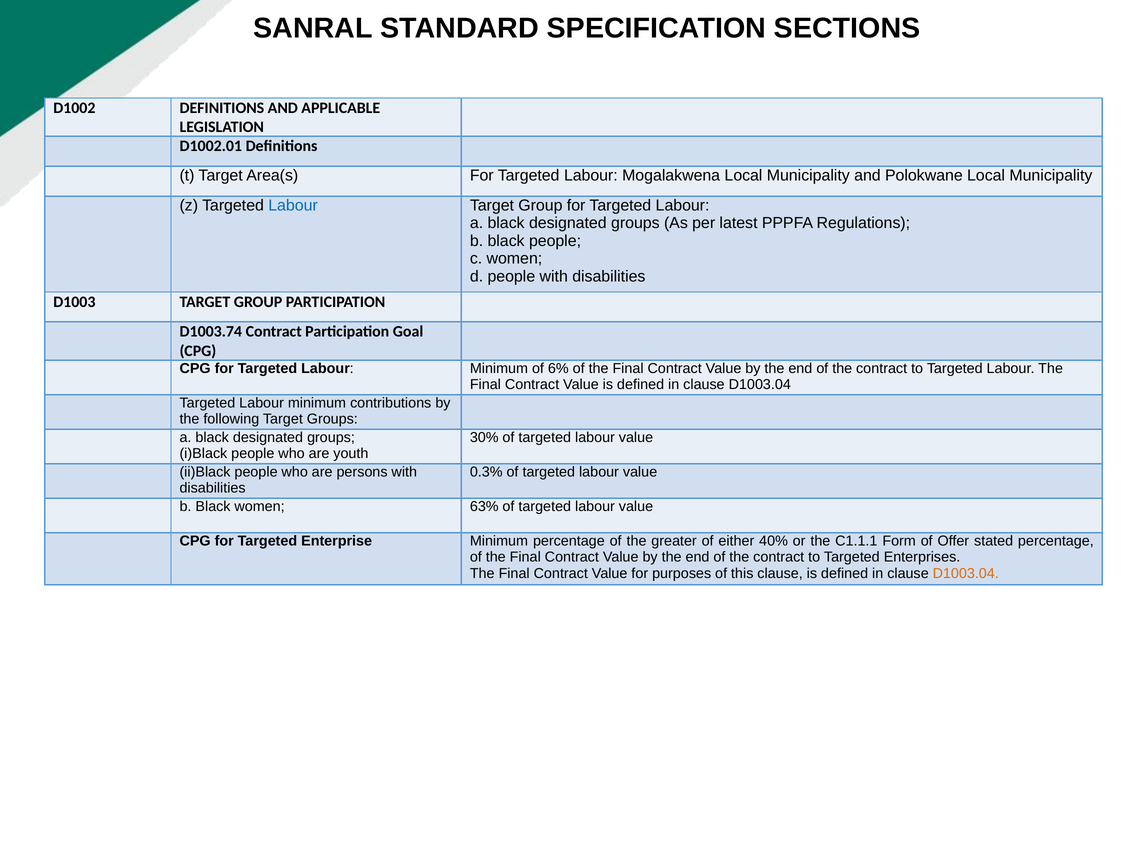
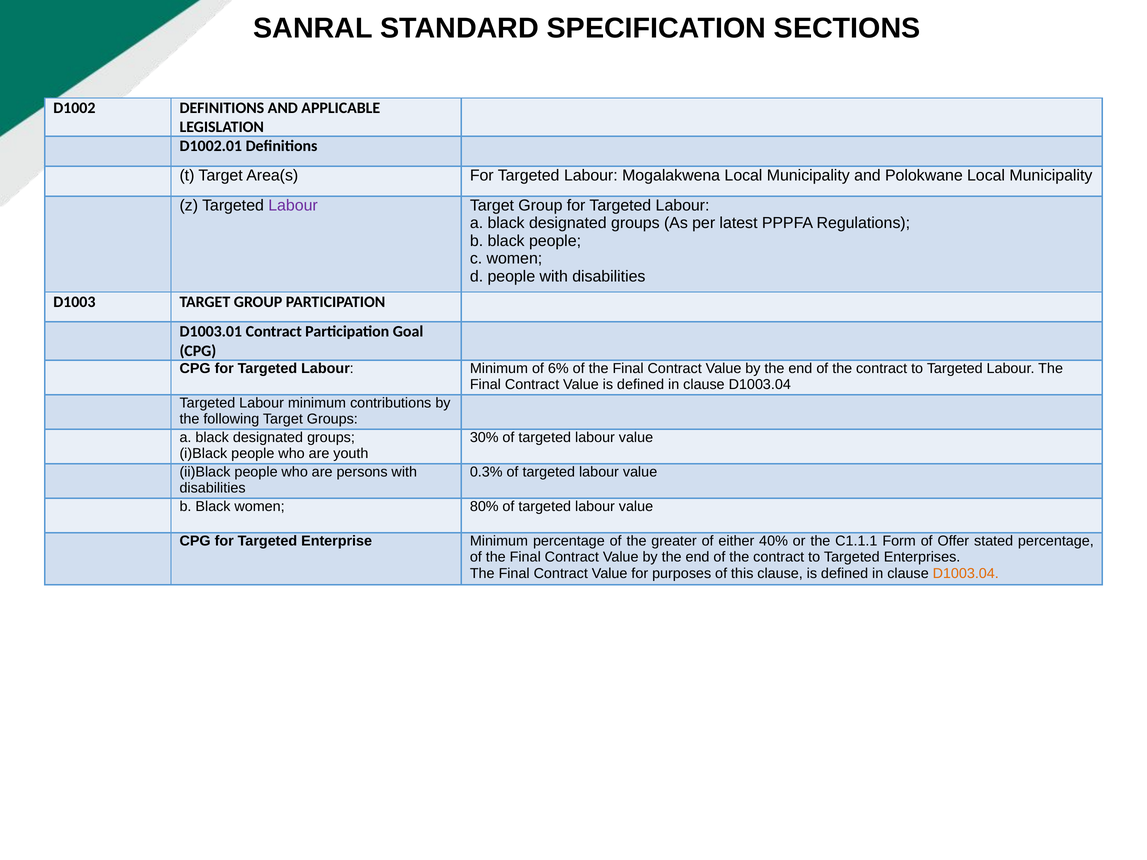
Labour at (293, 205) colour: blue -> purple
D1003.74: D1003.74 -> D1003.01
63%: 63% -> 80%
